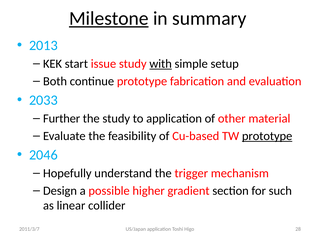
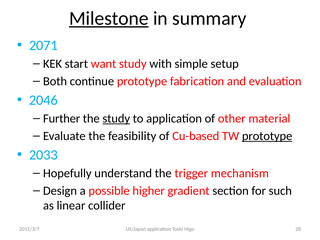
2013: 2013 -> 2071
issue: issue -> want
with underline: present -> none
2033: 2033 -> 2046
study at (116, 119) underline: none -> present
2046: 2046 -> 2033
